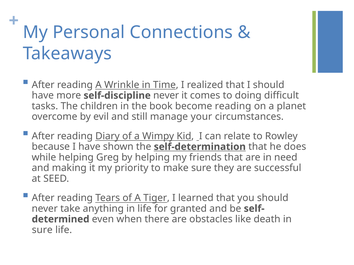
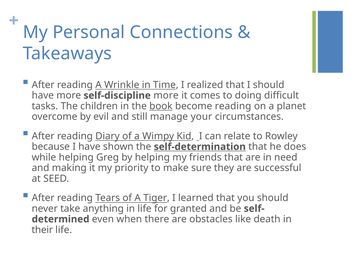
self-discipline never: never -> more
book underline: none -> present
sure at (42, 230): sure -> their
